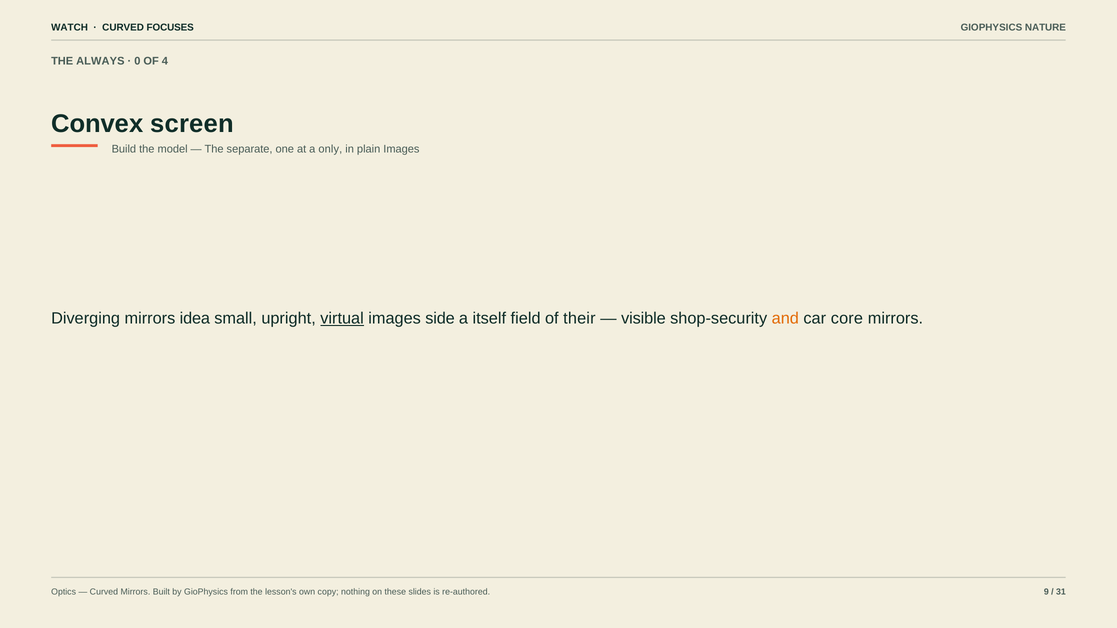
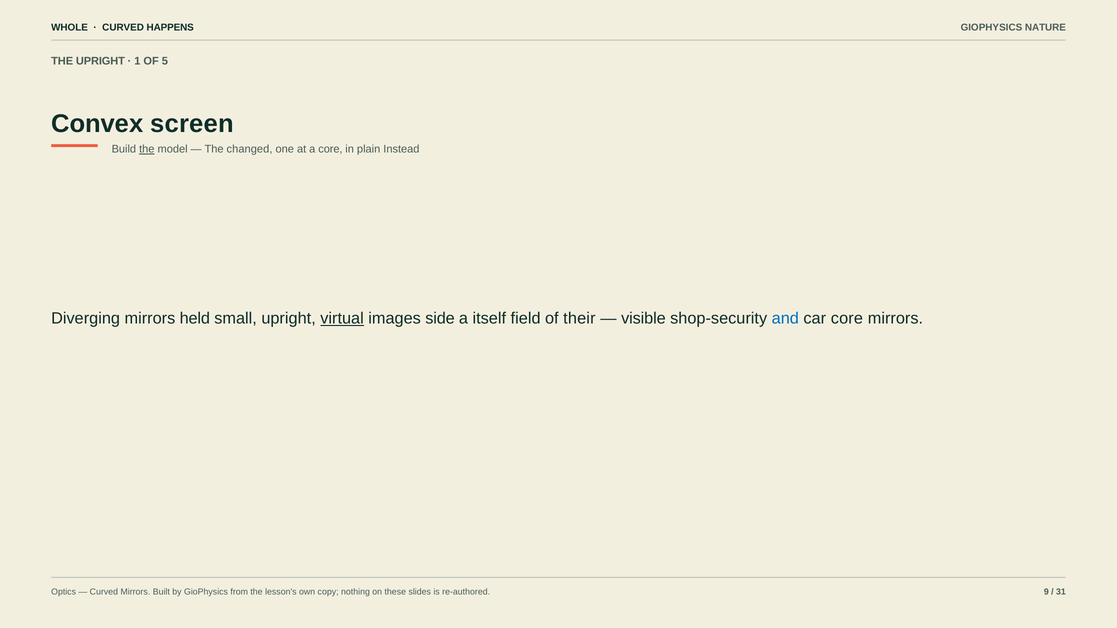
WATCH: WATCH -> WHOLE
FOCUSES: FOCUSES -> HAPPENS
THE ALWAYS: ALWAYS -> UPRIGHT
0: 0 -> 1
4: 4 -> 5
the at (147, 149) underline: none -> present
separate: separate -> changed
a only: only -> core
plain Images: Images -> Instead
idea: idea -> held
and colour: orange -> blue
